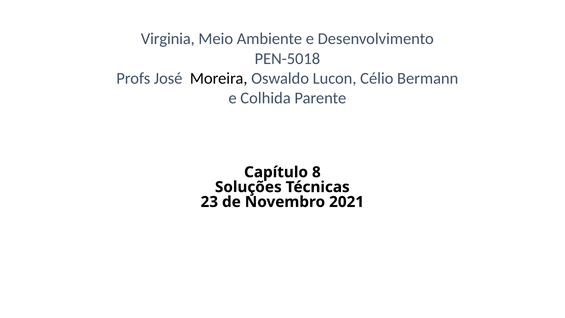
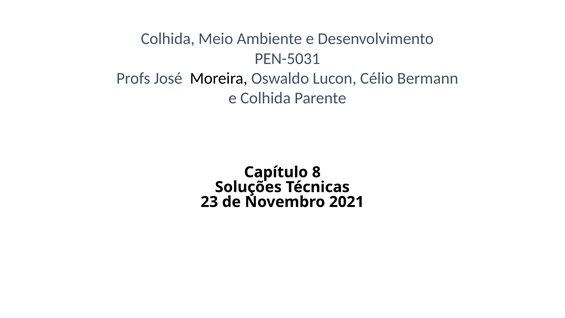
Virginia at (168, 39): Virginia -> Colhida
PEN-5018: PEN-5018 -> PEN-5031
